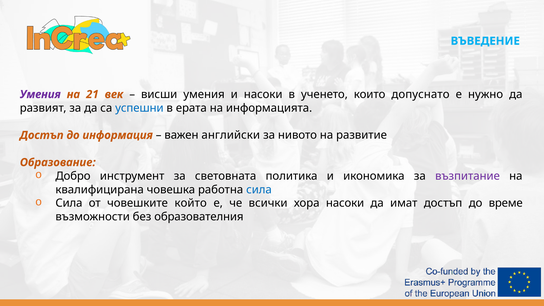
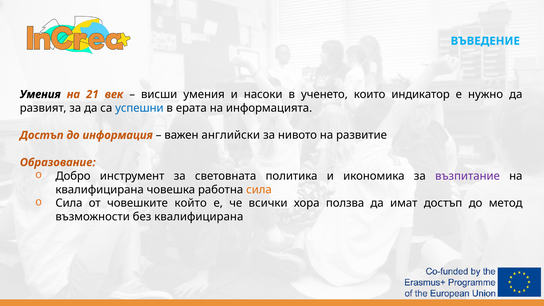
Умения at (40, 94) colour: purple -> black
допуснато: допуснато -> индикатор
сила at (259, 190) colour: blue -> orange
хора насоки: насоки -> ползва
време: време -> метод
без образователния: образователния -> квалифицирана
